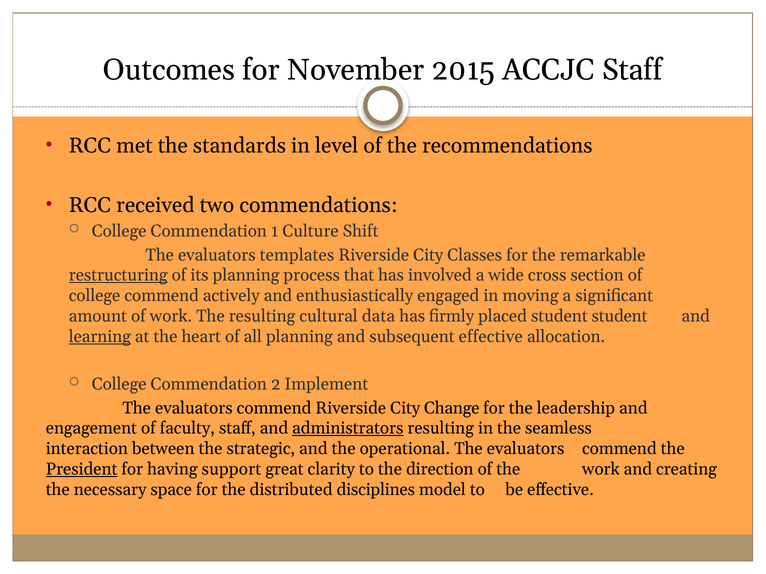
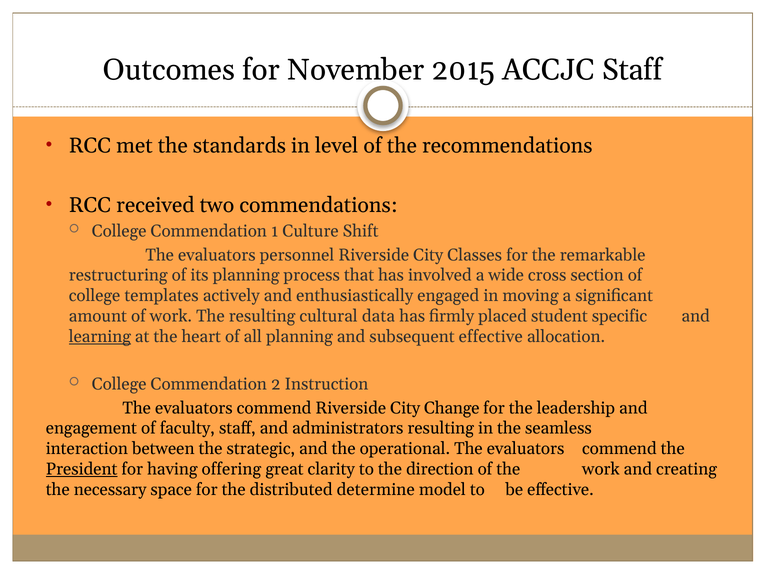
templates: templates -> personnel
restructuring underline: present -> none
college commend: commend -> templates
student student: student -> specific
Implement: Implement -> Instruction
administrators underline: present -> none
support: support -> offering
disciplines: disciplines -> determine
